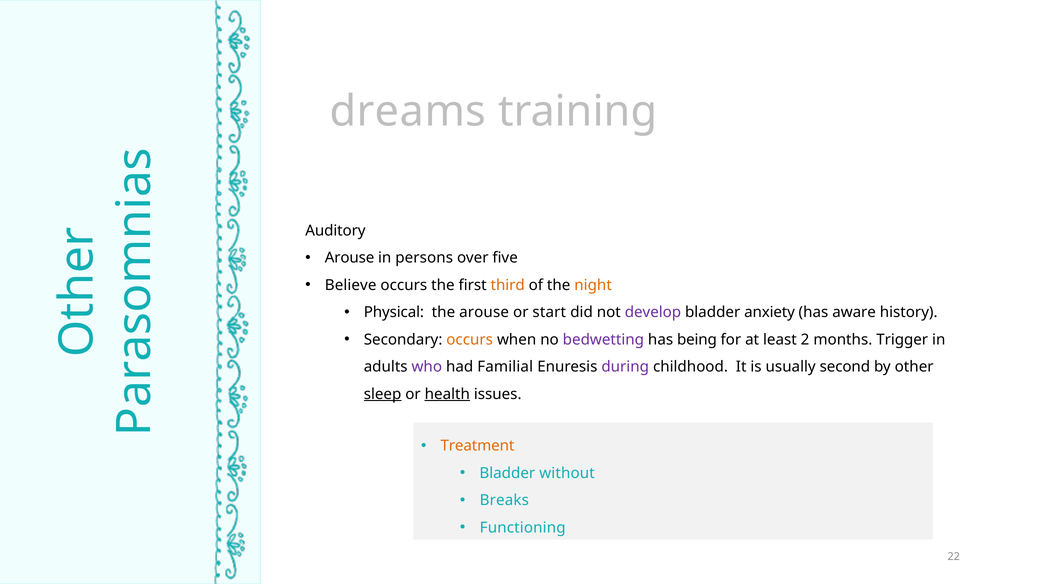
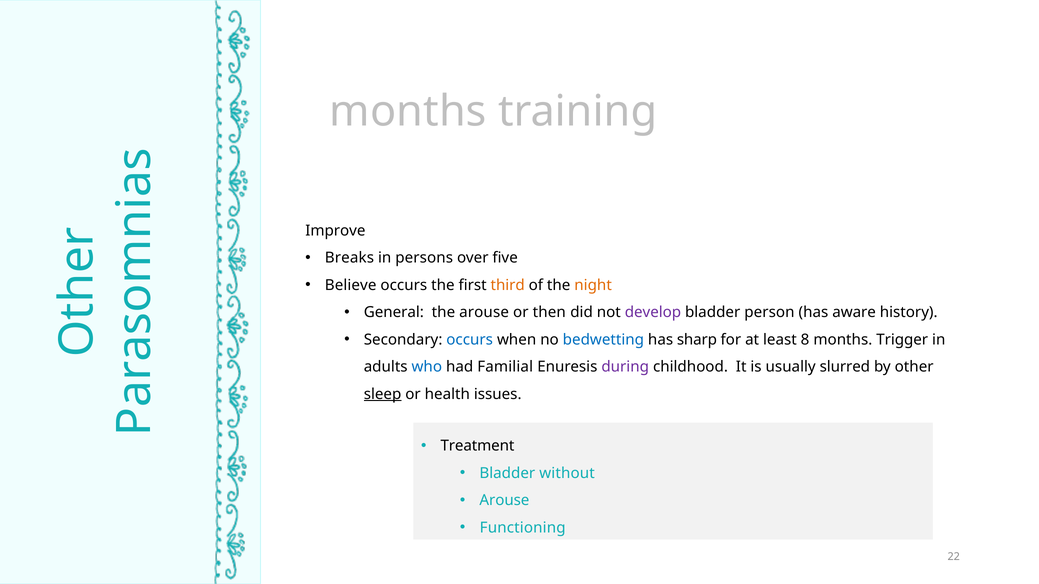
dreams at (408, 112): dreams -> months
Auditory: Auditory -> Improve
Arouse at (350, 258): Arouse -> Breaks
Physical: Physical -> General
start: start -> then
anxiety: anxiety -> person
occurs at (470, 340) colour: orange -> blue
bedwetting colour: purple -> blue
being: being -> sharp
2: 2 -> 8
who colour: purple -> blue
second: second -> slurred
health underline: present -> none
Treatment colour: orange -> black
Breaks at (504, 501): Breaks -> Arouse
